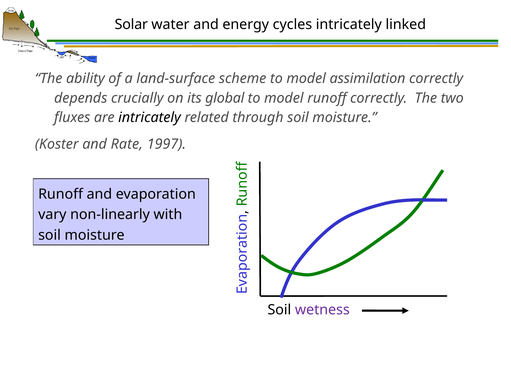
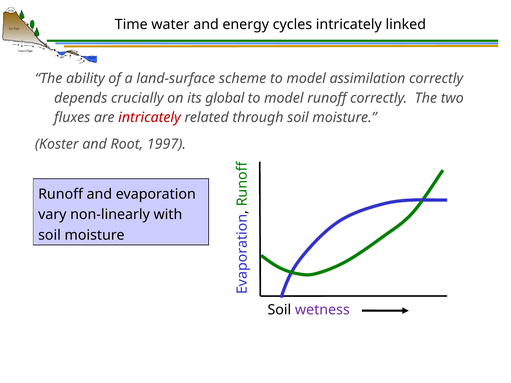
Solar: Solar -> Time
intricately at (150, 118) colour: black -> red
Rate: Rate -> Root
